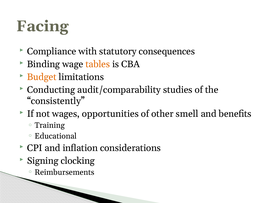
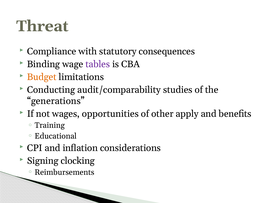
Facing: Facing -> Threat
tables colour: orange -> purple
consistently: consistently -> generations
smell: smell -> apply
